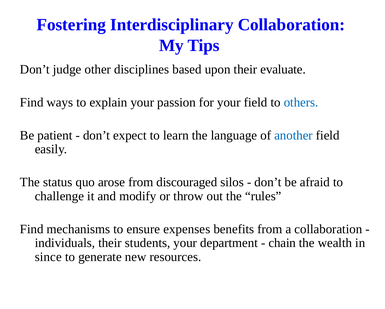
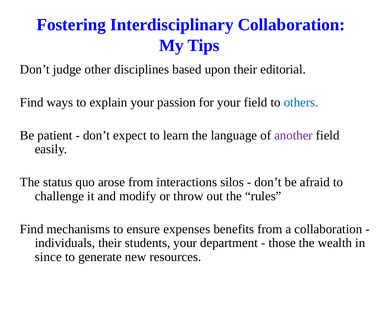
evaluate: evaluate -> editorial
another colour: blue -> purple
discouraged: discouraged -> interactions
chain: chain -> those
